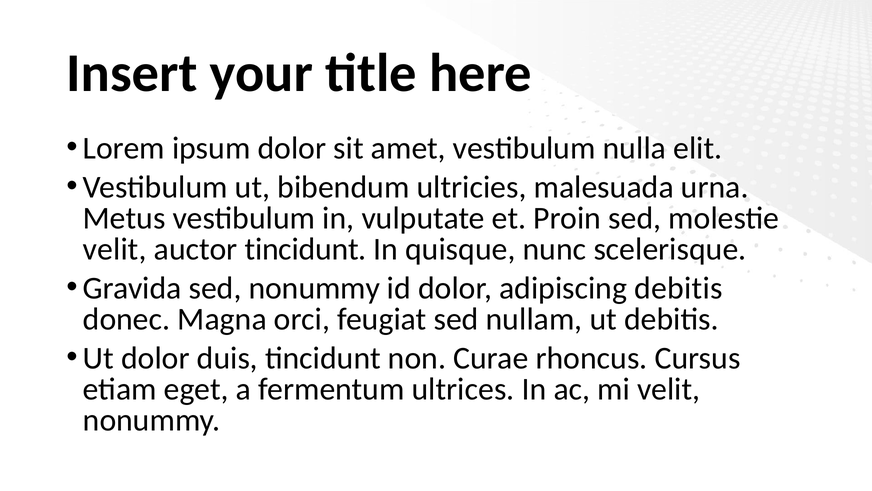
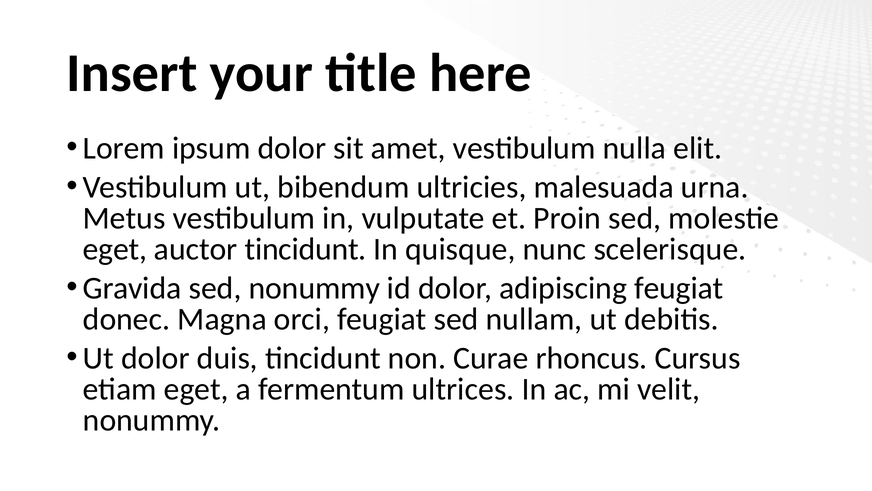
velit at (115, 249): velit -> eget
adipiscing debitis: debitis -> feugiat
